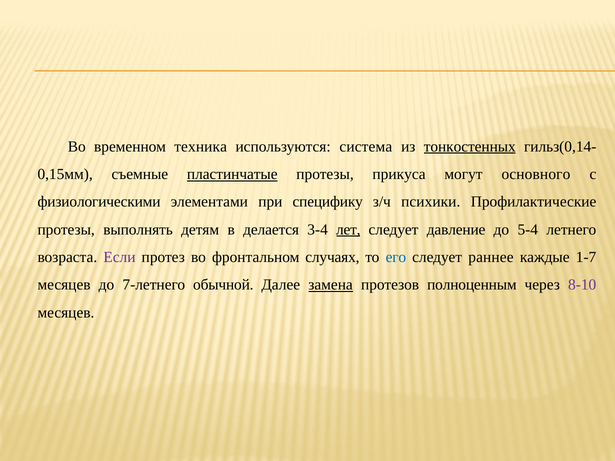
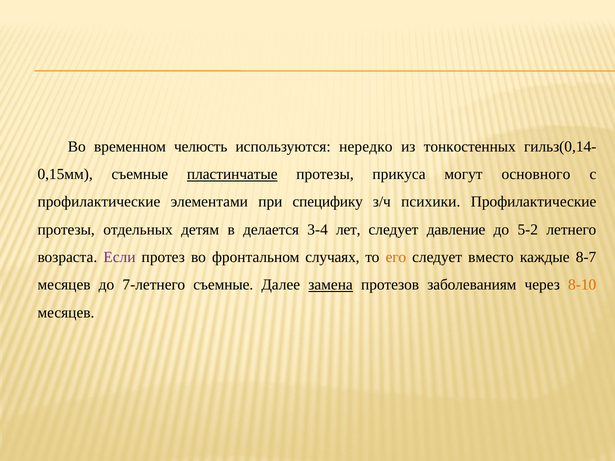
техника: техника -> челюсть
система: система -> нередко
тонкостенных underline: present -> none
физиологическими at (99, 202): физиологическими -> профилактические
выполнять: выполнять -> отдельных
лет underline: present -> none
5-4: 5-4 -> 5-2
его colour: blue -> orange
раннее: раннее -> вместо
1-7: 1-7 -> 8-7
7-летнего обычной: обычной -> съемные
полноценным: полноценным -> заболеваниям
8-10 colour: purple -> orange
